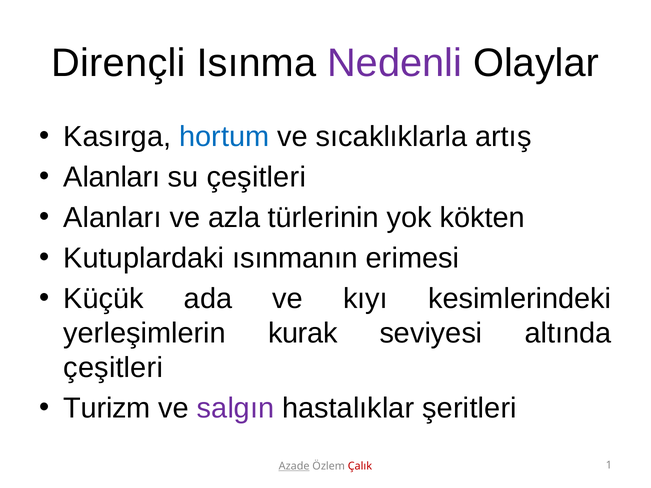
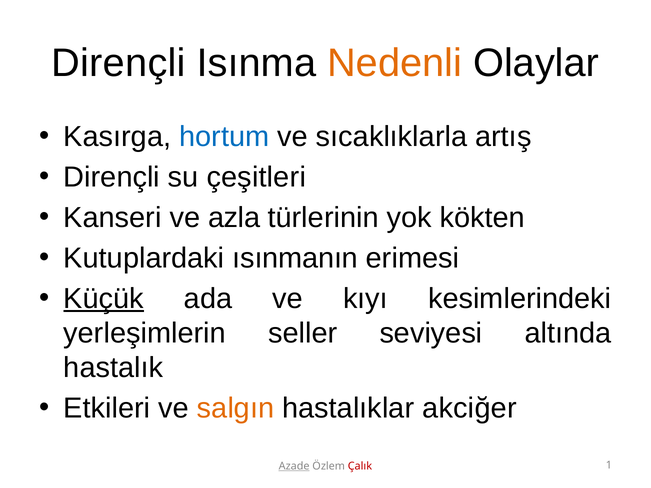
Nedenli colour: purple -> orange
Alanları at (112, 177): Alanları -> Dirençli
Alanları at (113, 218): Alanları -> Kanseri
Küçük underline: none -> present
kurak: kurak -> seller
çeşitleri at (113, 368): çeşitleri -> hastalık
Turizm: Turizm -> Etkileri
salgın colour: purple -> orange
şeritleri: şeritleri -> akciğer
